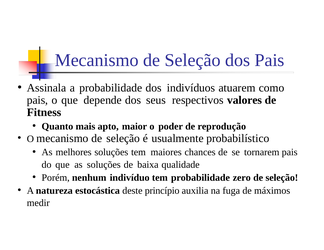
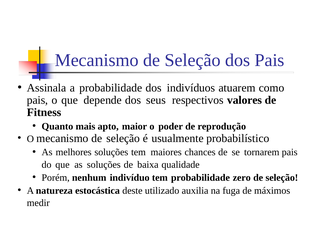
princípio: princípio -> utilizado
